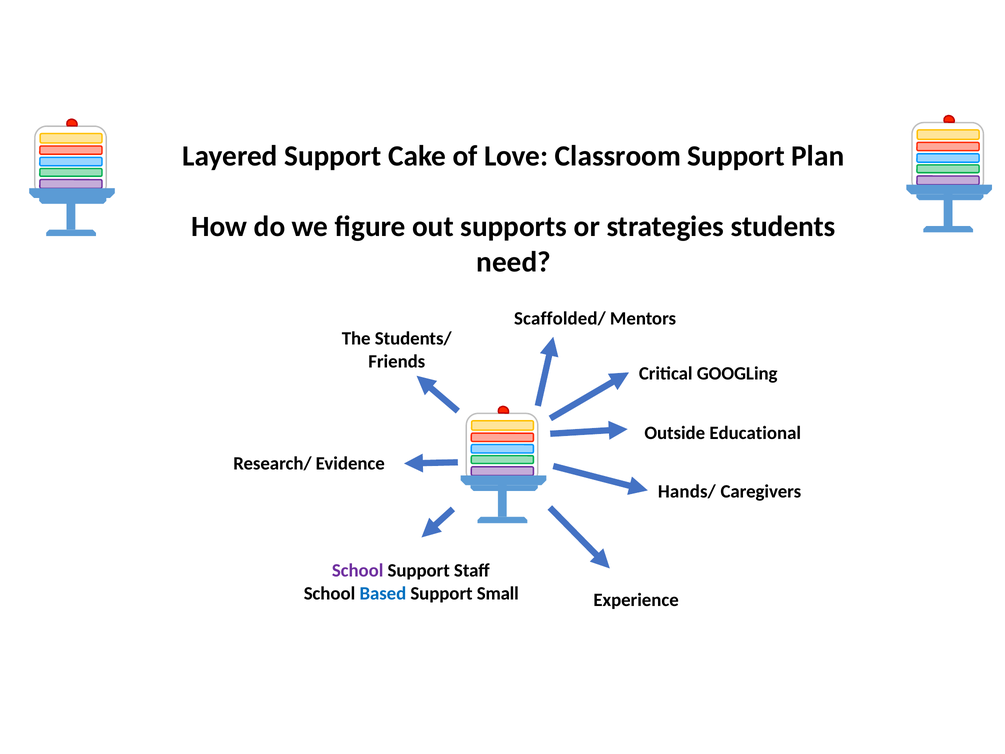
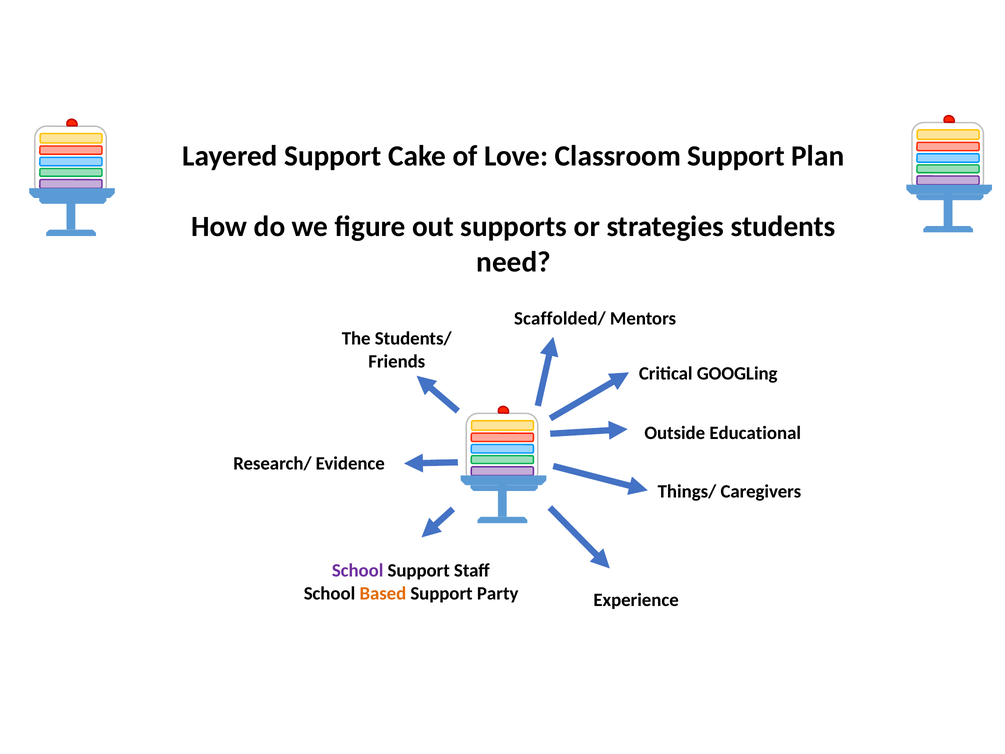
Hands/: Hands/ -> Things/
Based colour: blue -> orange
Small: Small -> Party
